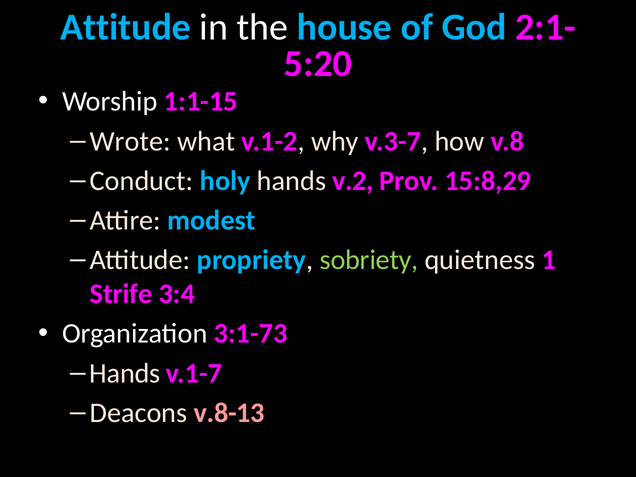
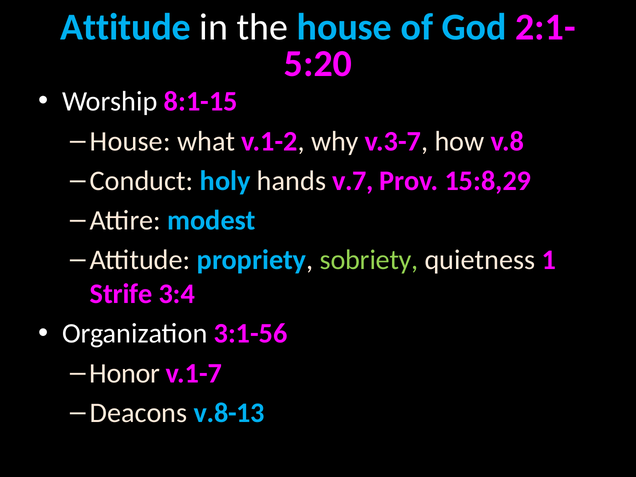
1:1-15: 1:1-15 -> 8:1-15
Wrote at (130, 141): Wrote -> House
v.2: v.2 -> v.7
3:1-73: 3:1-73 -> 3:1-56
Hands at (125, 373): Hands -> Honor
v.8-13 colour: pink -> light blue
